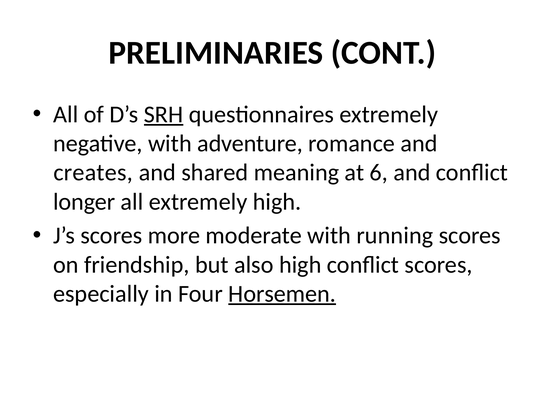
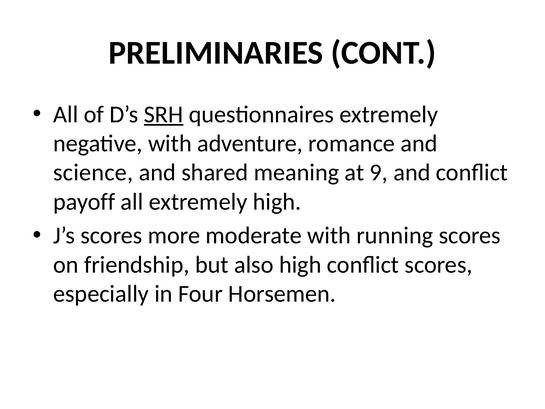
creates: creates -> science
6: 6 -> 9
longer: longer -> payoff
Horsemen underline: present -> none
